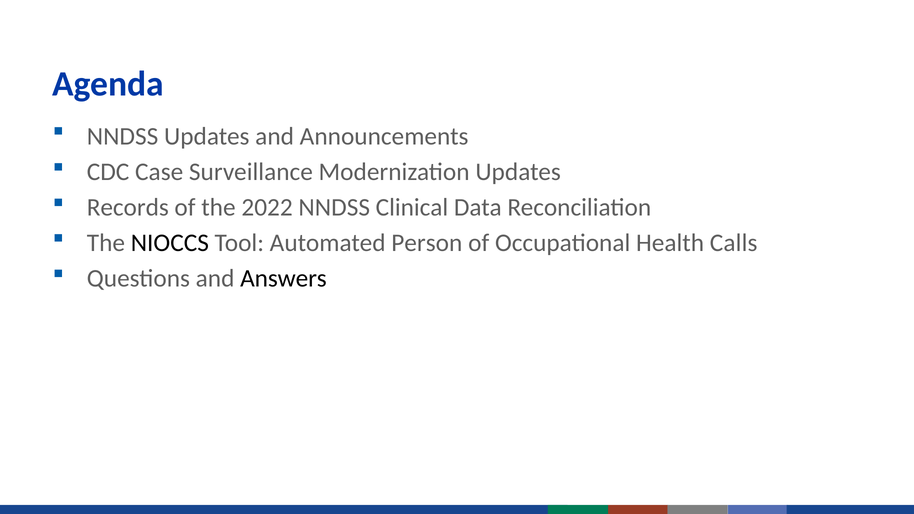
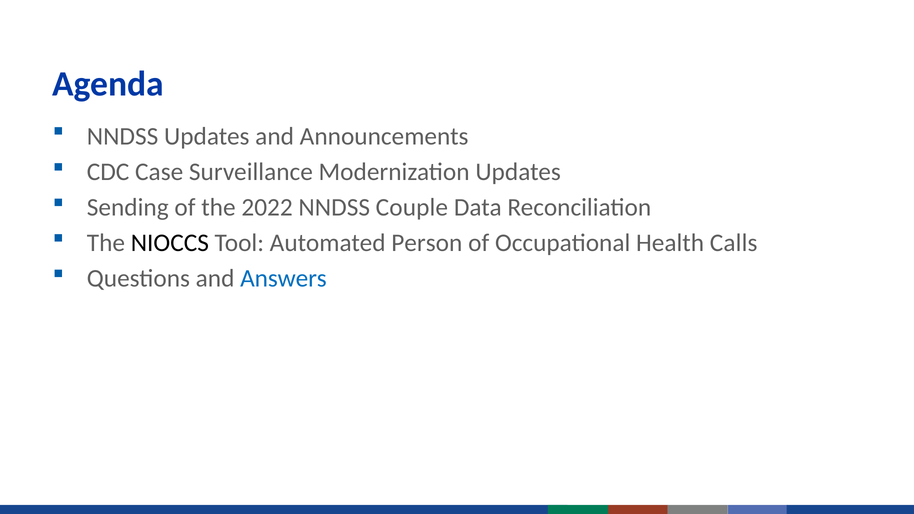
Records: Records -> Sending
Clinical: Clinical -> Couple
Answers colour: black -> blue
